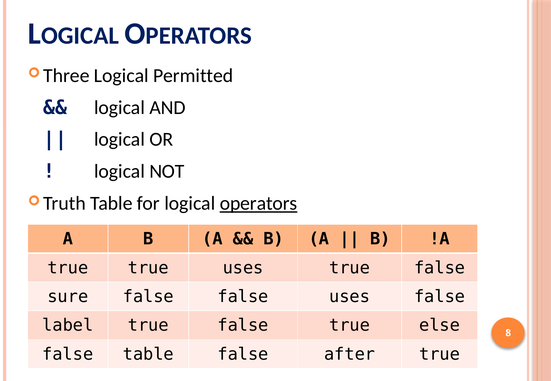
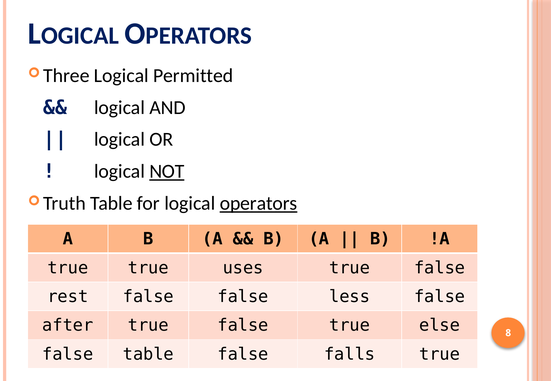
NOT underline: none -> present
sure: sure -> rest
false uses: uses -> less
label: label -> after
after: after -> falls
